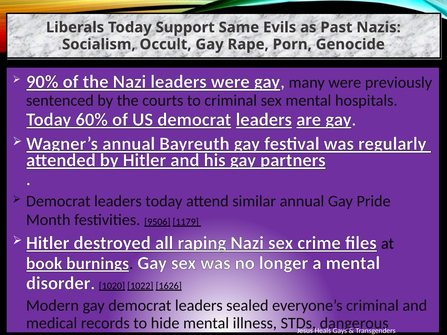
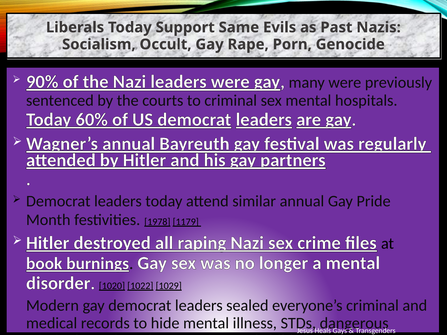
9506: 9506 -> 1978
1626: 1626 -> 1029
